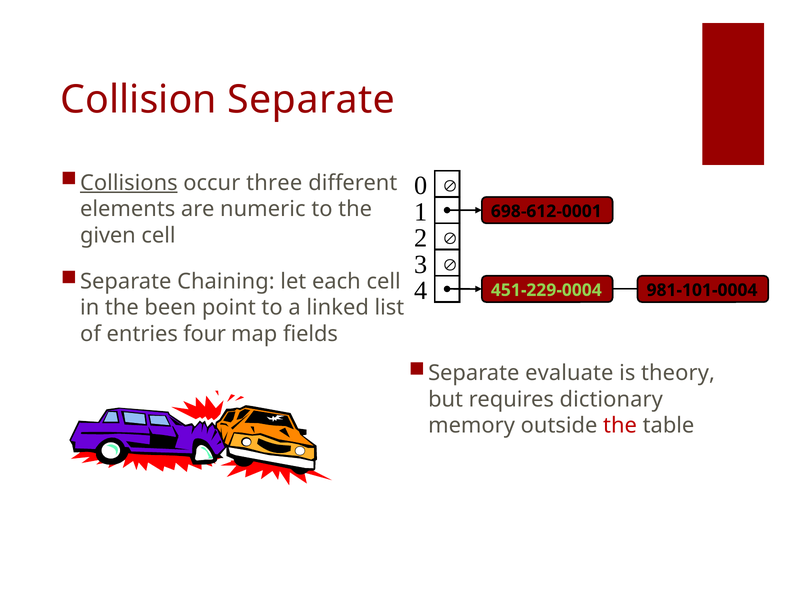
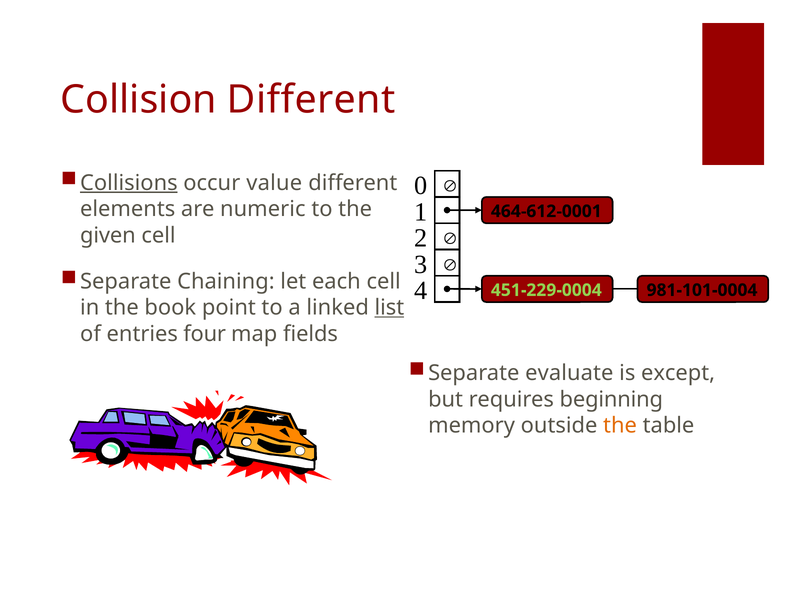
Collision Separate: Separate -> Different
three: three -> value
698-612-0001: 698-612-0001 -> 464-612-0001
been: been -> book
list underline: none -> present
theory: theory -> except
dictionary: dictionary -> beginning
the at (620, 426) colour: red -> orange
